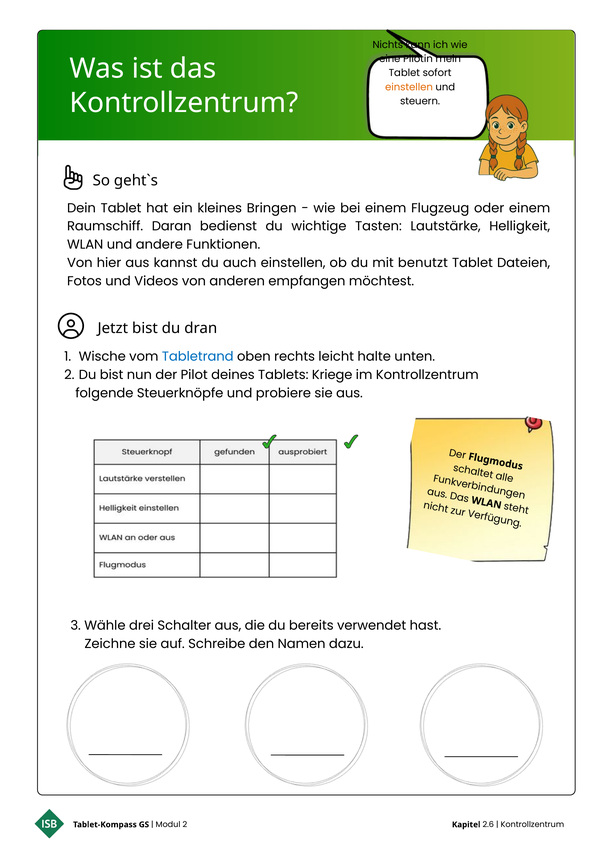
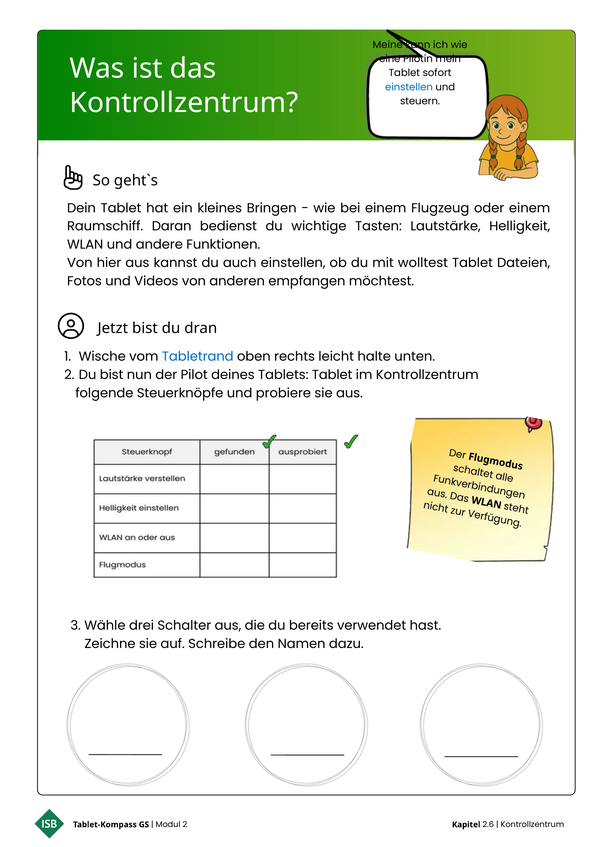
Nichts: Nichts -> Meine
einstellen at (409, 87) colour: orange -> blue
benutzt: benutzt -> wolltest
Tablets Kriege: Kriege -> Tablet
